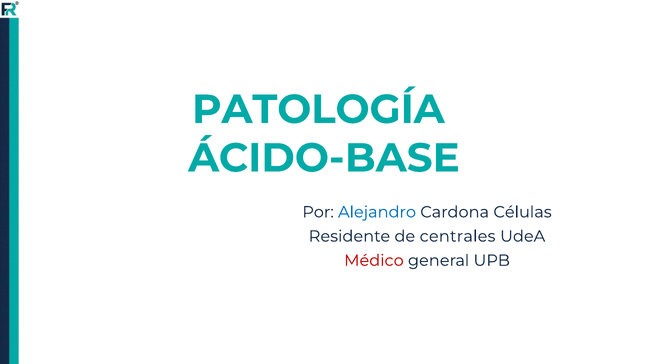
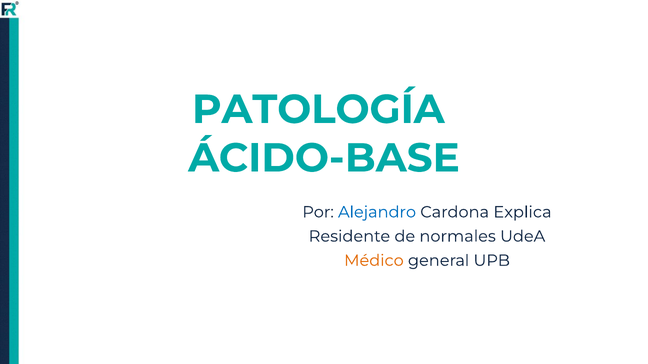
Células: Células -> Explica
centrales: centrales -> normales
Médico colour: red -> orange
